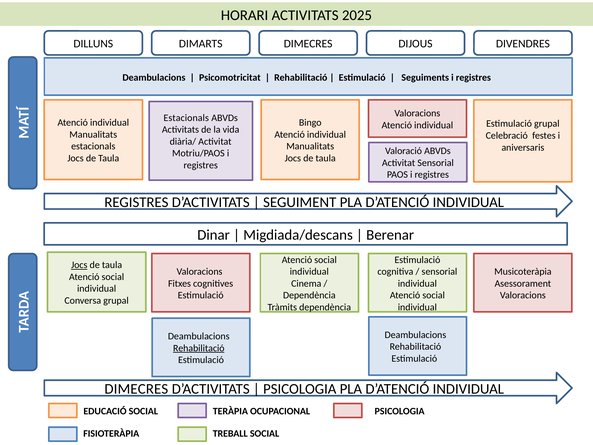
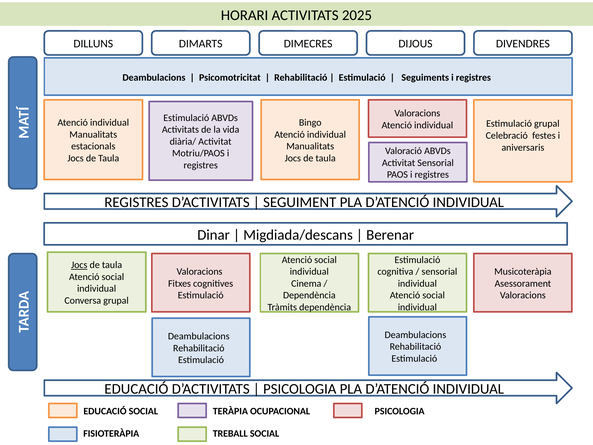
Estacionals at (186, 118): Estacionals -> Estimulació
Rehabilitació at (199, 348) underline: present -> none
DIMECRES at (136, 389): DIMECRES -> EDUCACIÓ
